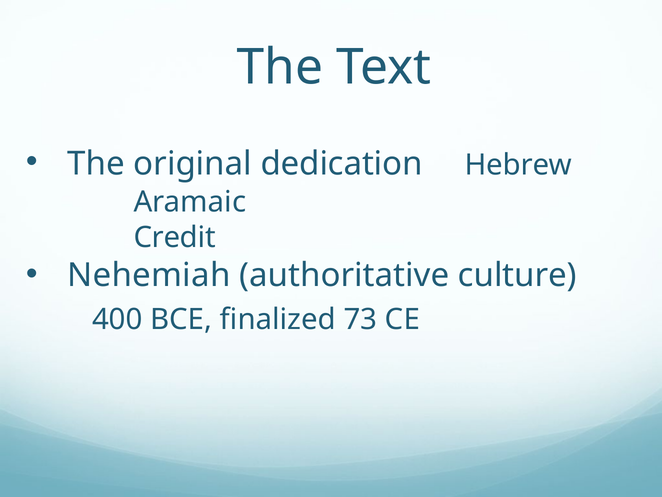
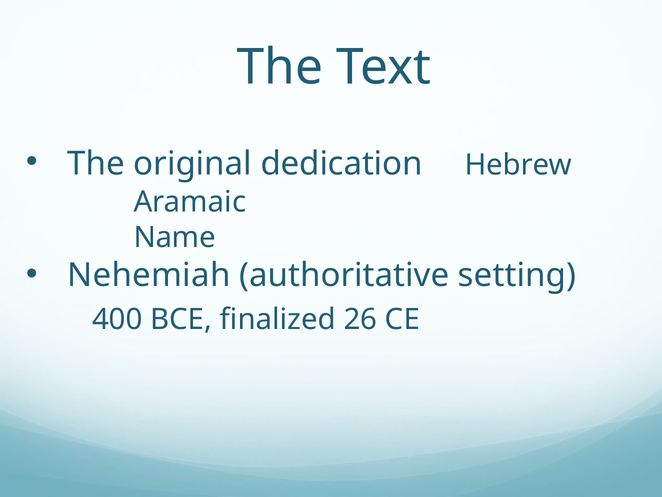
Credit: Credit -> Name
culture: culture -> setting
73: 73 -> 26
